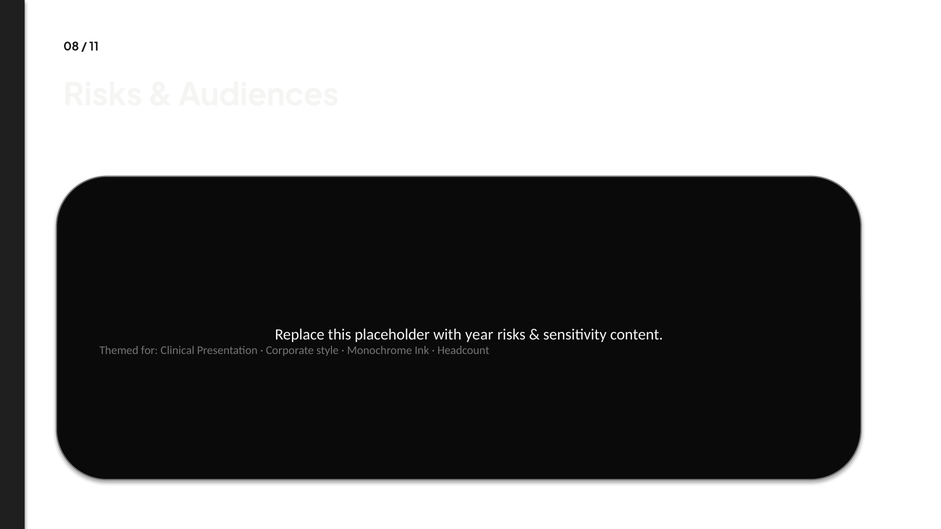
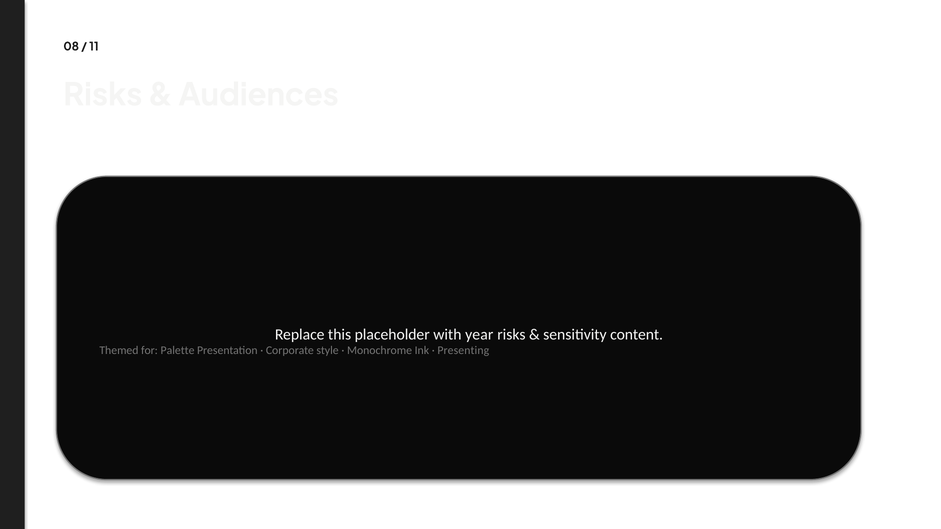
Clinical: Clinical -> Palette
Headcount: Headcount -> Presenting
